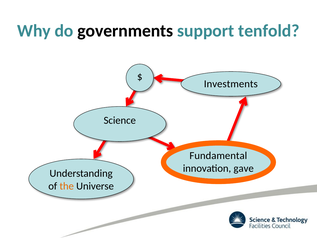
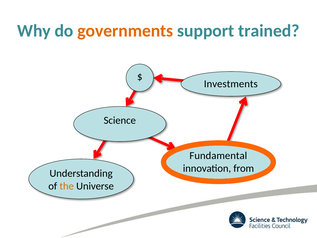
governments colour: black -> orange
tenfold: tenfold -> trained
gave: gave -> from
